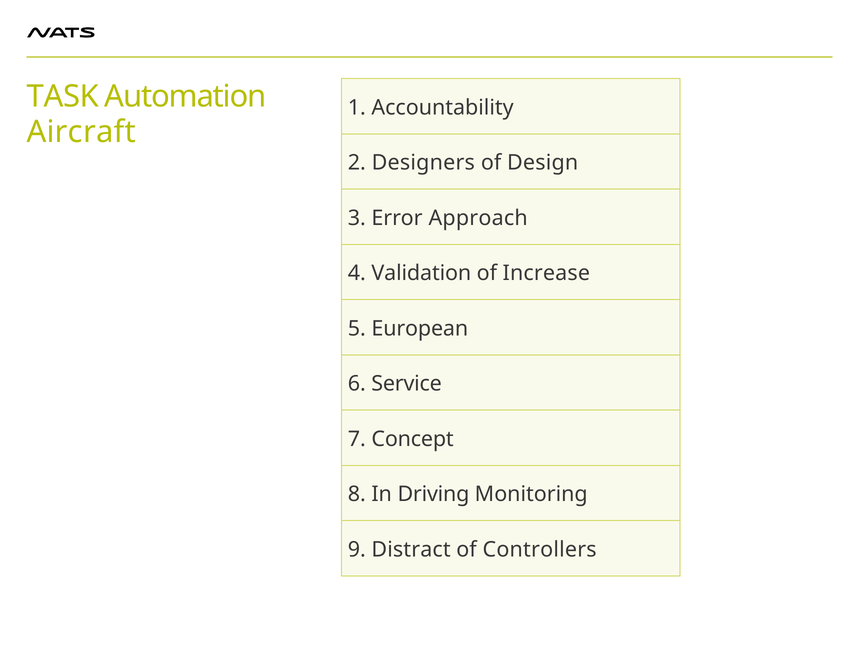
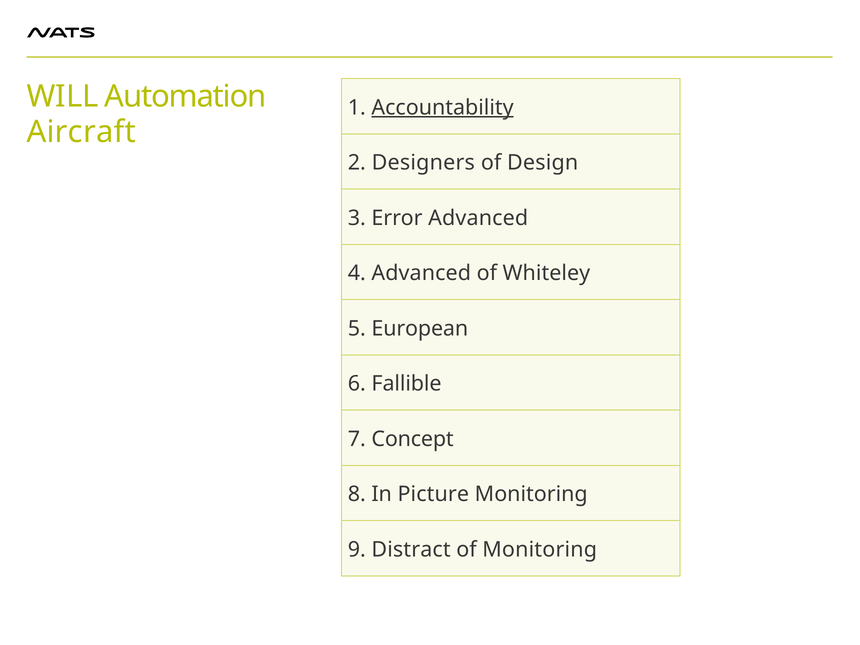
TASK: TASK -> WILL
Accountability underline: none -> present
Error Approach: Approach -> Advanced
4 Validation: Validation -> Advanced
Increase: Increase -> Whiteley
Service: Service -> Fallible
Driving: Driving -> Picture
of Controllers: Controllers -> Monitoring
